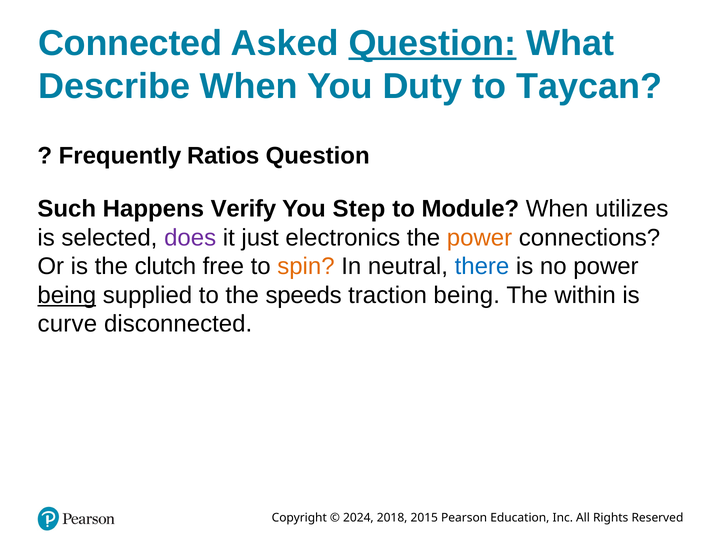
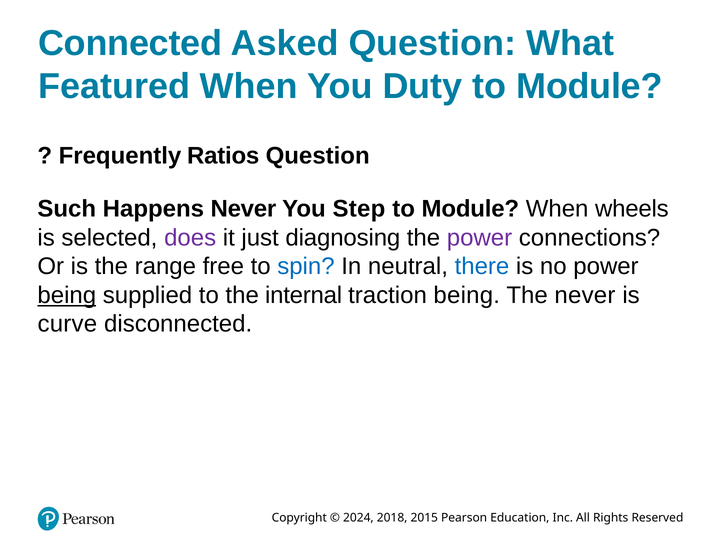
Question at (432, 43) underline: present -> none
Describe: Describe -> Featured
Taycan at (589, 87): Taycan -> Module
Happens Verify: Verify -> Never
utilizes: utilizes -> wheels
electronics: electronics -> diagnosing
power at (479, 238) colour: orange -> purple
clutch: clutch -> range
spin colour: orange -> blue
speeds: speeds -> internal
The within: within -> never
